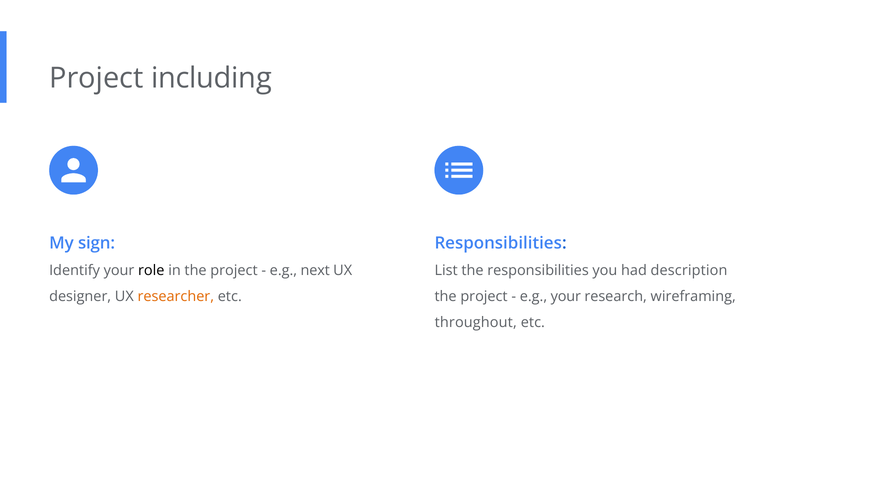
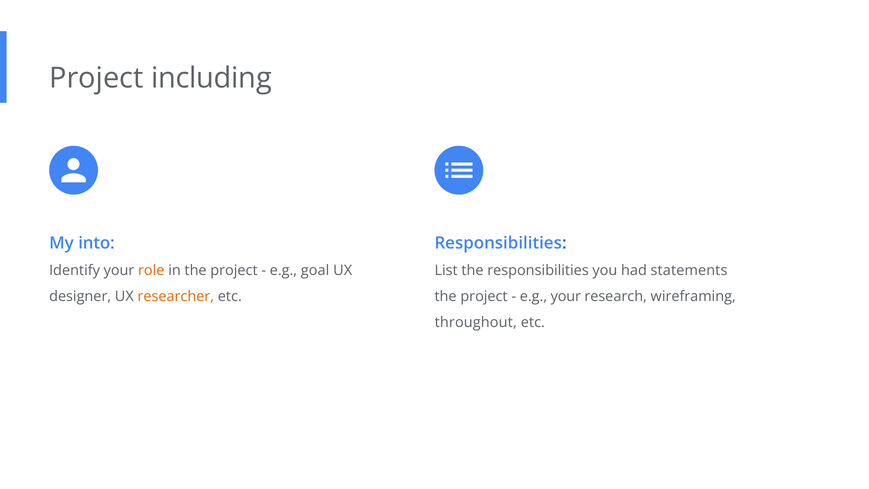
sign: sign -> into
role colour: black -> orange
next: next -> goal
description: description -> statements
